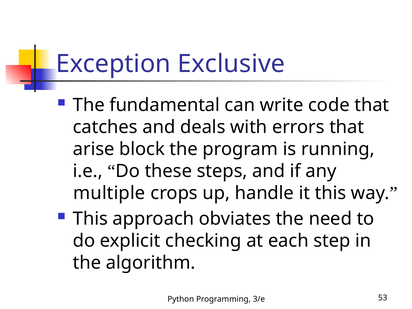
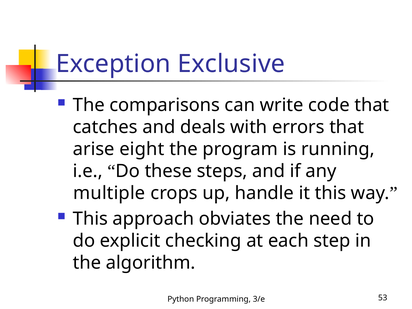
fundamental: fundamental -> comparisons
block: block -> eight
